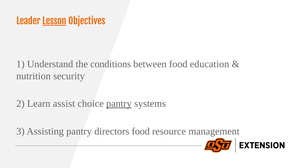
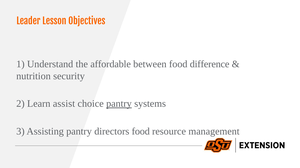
Lesson underline: present -> none
conditions: conditions -> affordable
education: education -> difference
